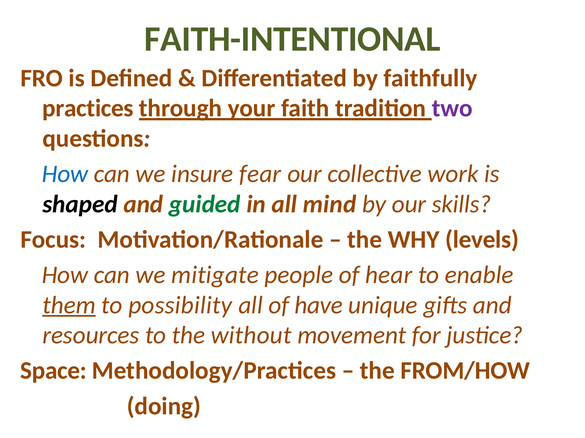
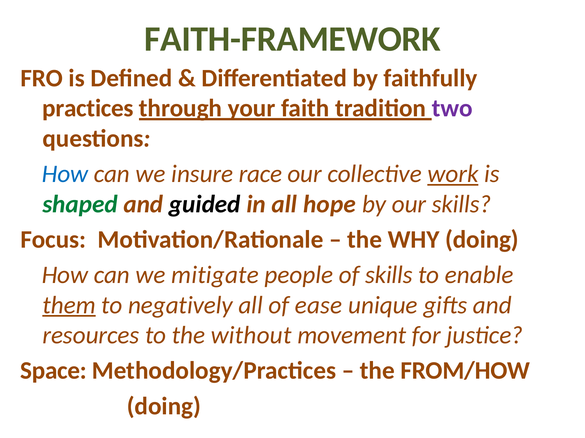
FAITH-INTENTIONAL: FAITH-INTENTIONAL -> FAITH-FRAMEWORK
fear: fear -> race
work underline: none -> present
shaped colour: black -> green
guided colour: green -> black
mind: mind -> hope
WHY levels: levels -> doing
of hear: hear -> skills
possibility: possibility -> negatively
have: have -> ease
